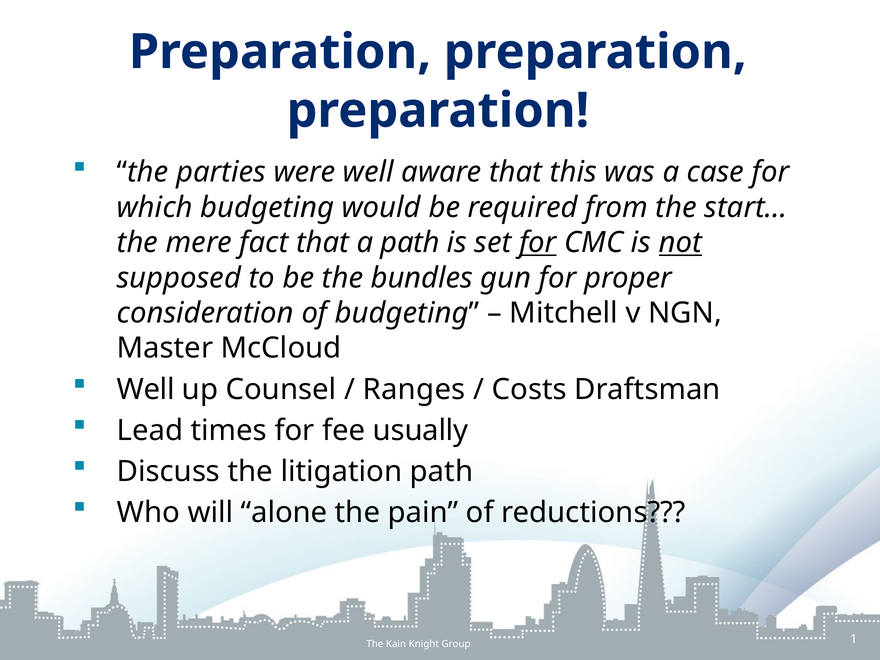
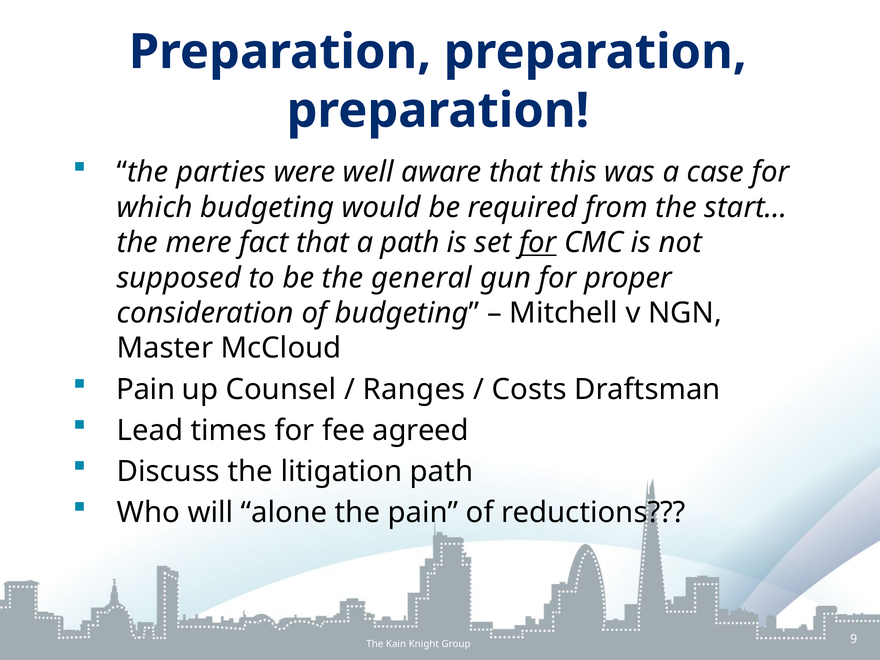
not underline: present -> none
bundles: bundles -> general
Well at (146, 389): Well -> Pain
usually: usually -> agreed
1: 1 -> 9
